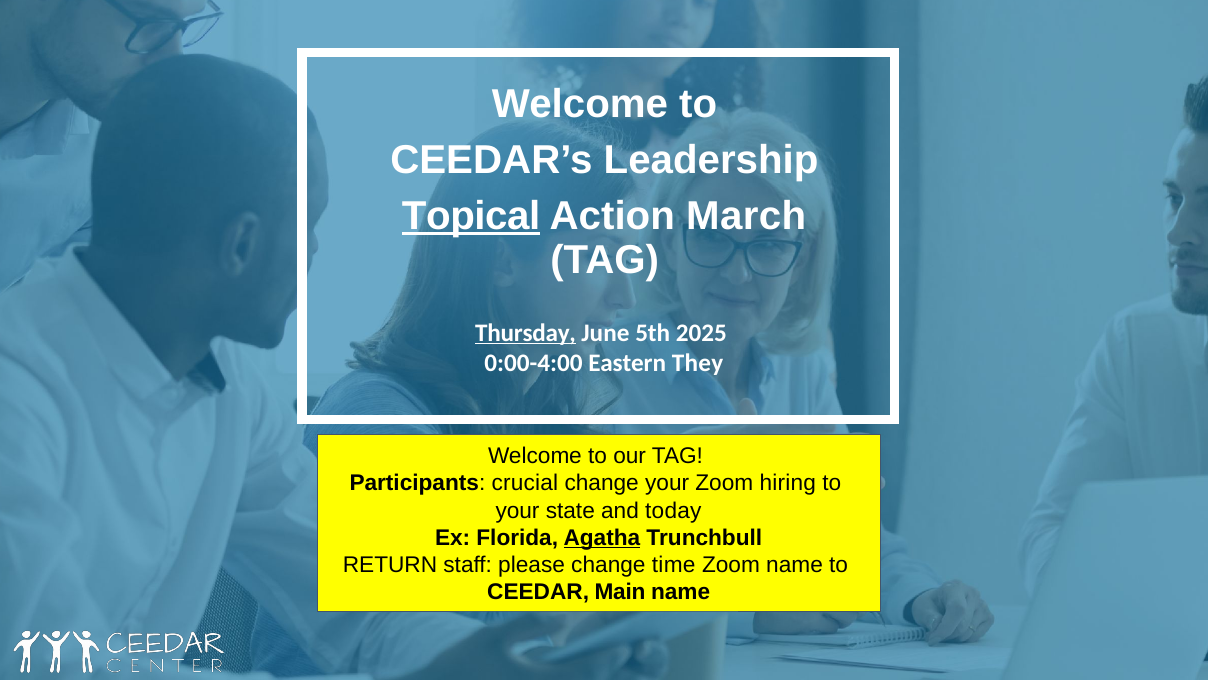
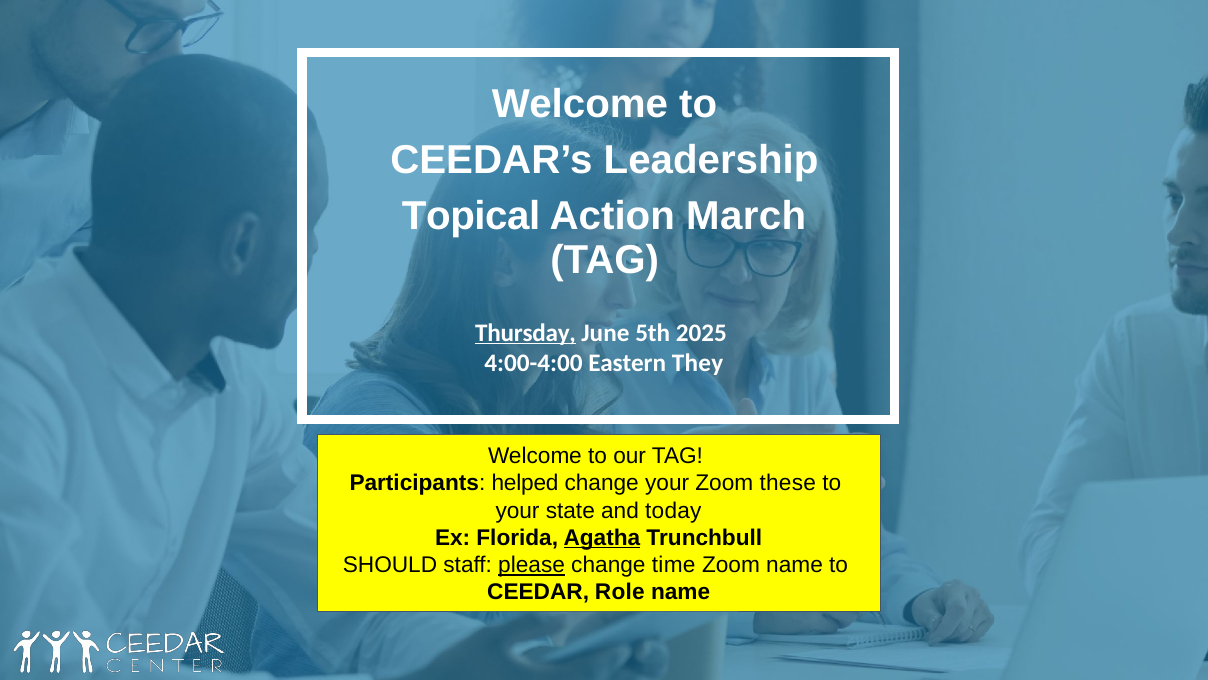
Topical underline: present -> none
0:00-4:00: 0:00-4:00 -> 4:00-4:00
crucial: crucial -> helped
hiring: hiring -> these
RETURN: RETURN -> SHOULD
please underline: none -> present
Main: Main -> Role
